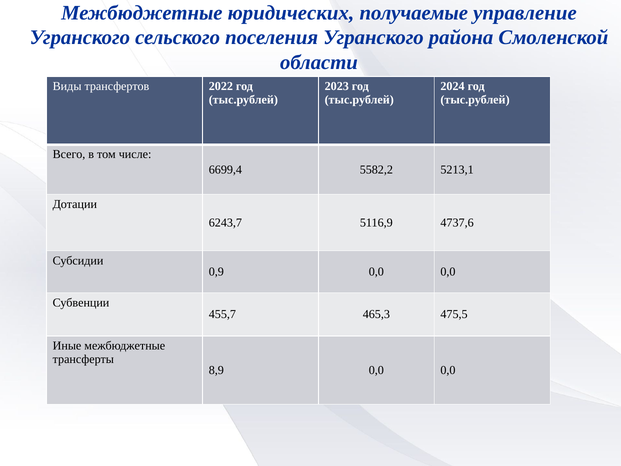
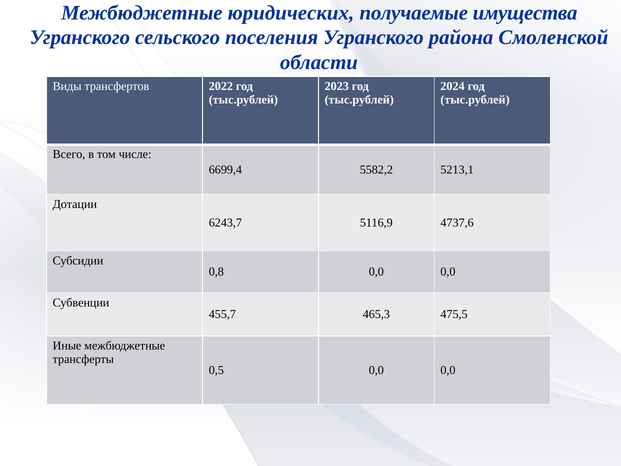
управление: управление -> имущества
0,9: 0,9 -> 0,8
8,9: 8,9 -> 0,5
